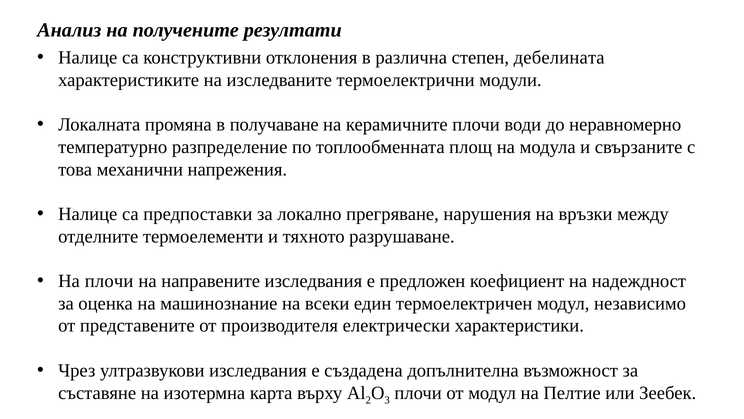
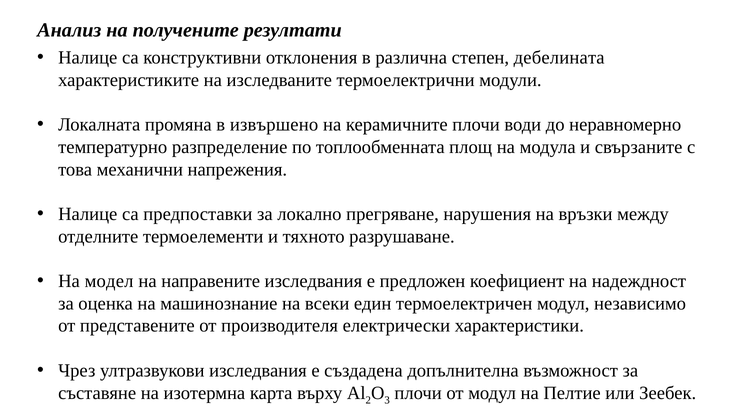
получаване: получаване -> извършено
На плочи: плочи -> модел
